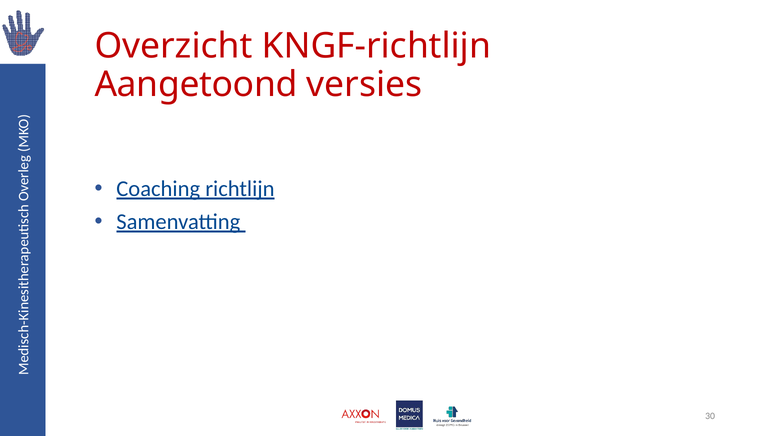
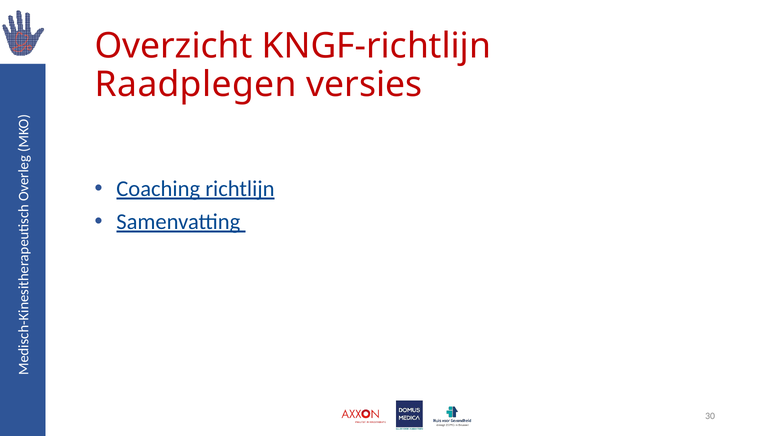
Aangetoond: Aangetoond -> Raadplegen
